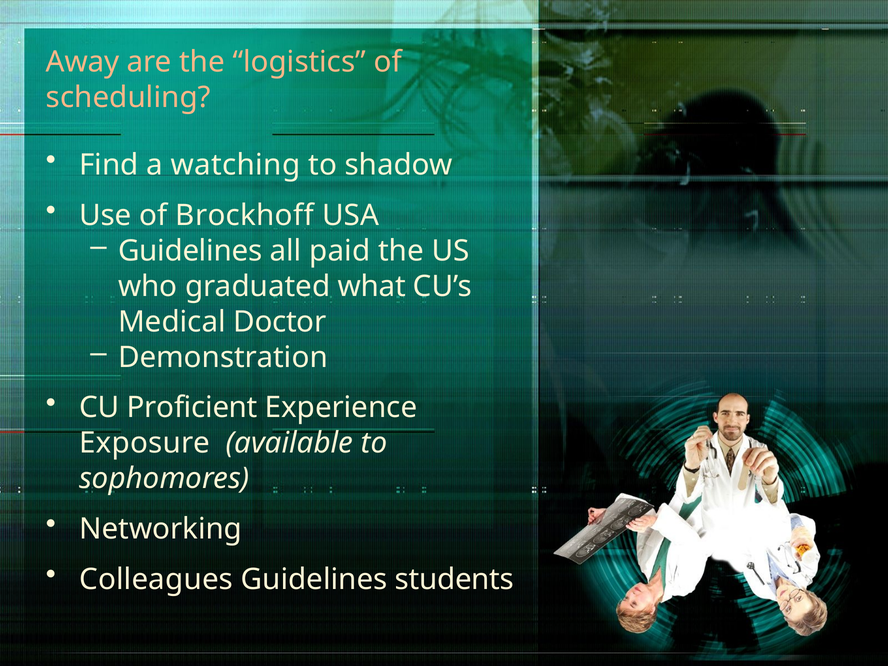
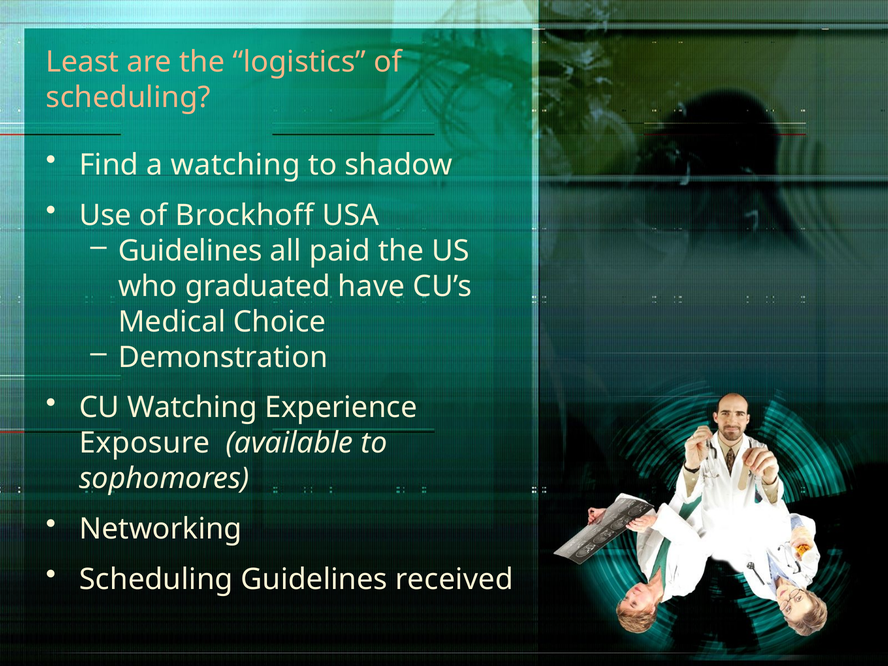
Away: Away -> Least
what: what -> have
Doctor: Doctor -> Choice
CU Proficient: Proficient -> Watching
Colleagues at (156, 579): Colleagues -> Scheduling
students: students -> received
